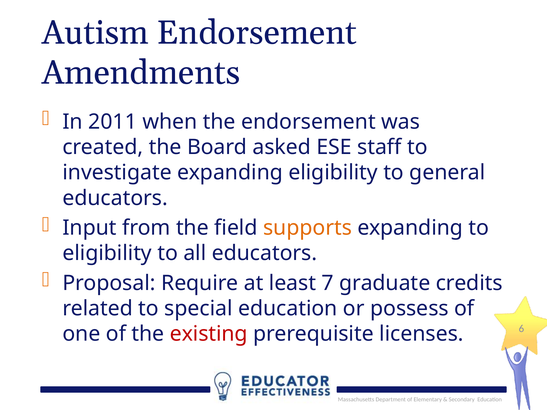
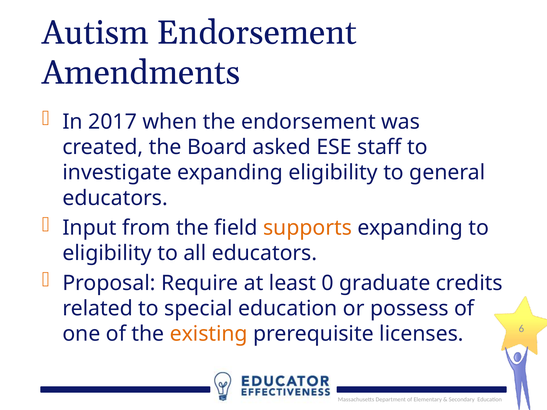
2011: 2011 -> 2017
7: 7 -> 0
existing colour: red -> orange
